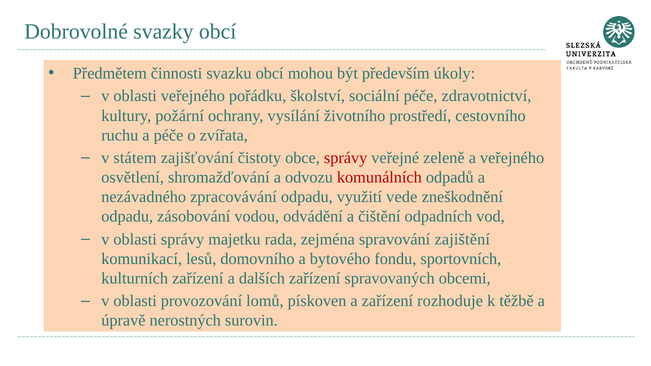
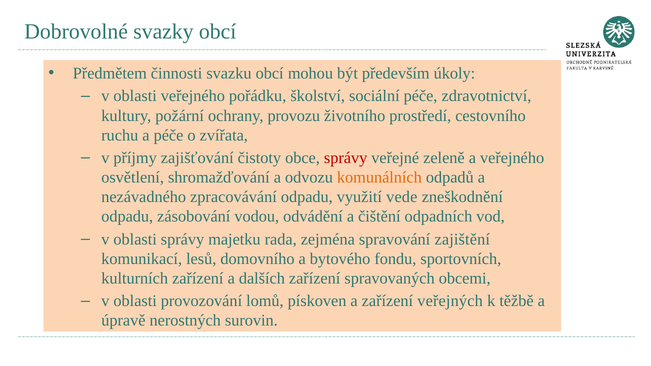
vysílání: vysílání -> provozu
státem: státem -> příjmy
komunálních colour: red -> orange
rozhoduje: rozhoduje -> veřejných
